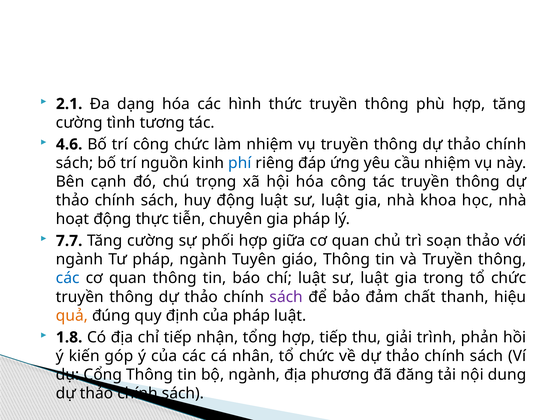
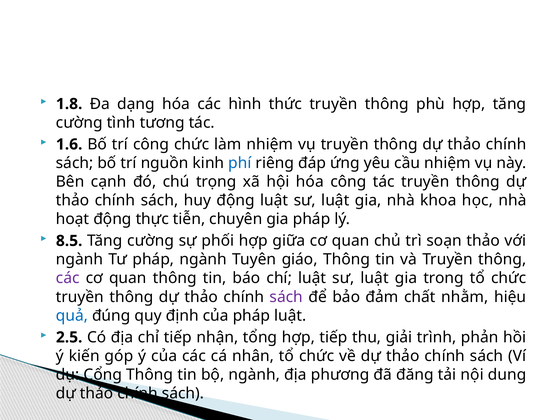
2.1: 2.1 -> 1.8
4.6: 4.6 -> 1.6
7.7: 7.7 -> 8.5
các at (68, 278) colour: blue -> purple
thanh: thanh -> nhằm
quả colour: orange -> blue
1.8: 1.8 -> 2.5
